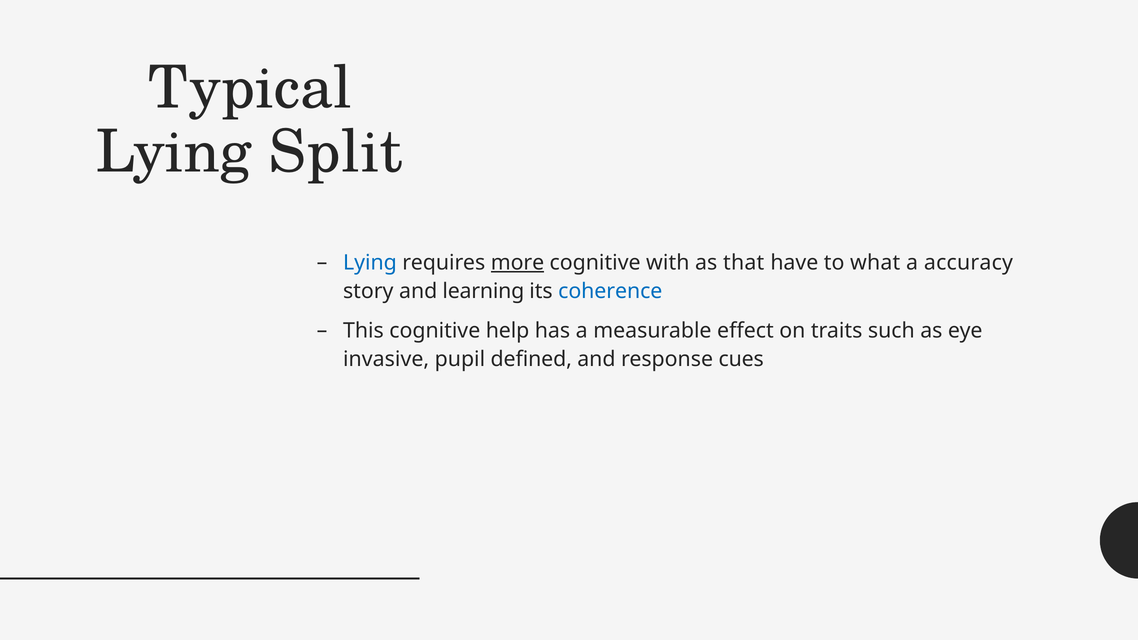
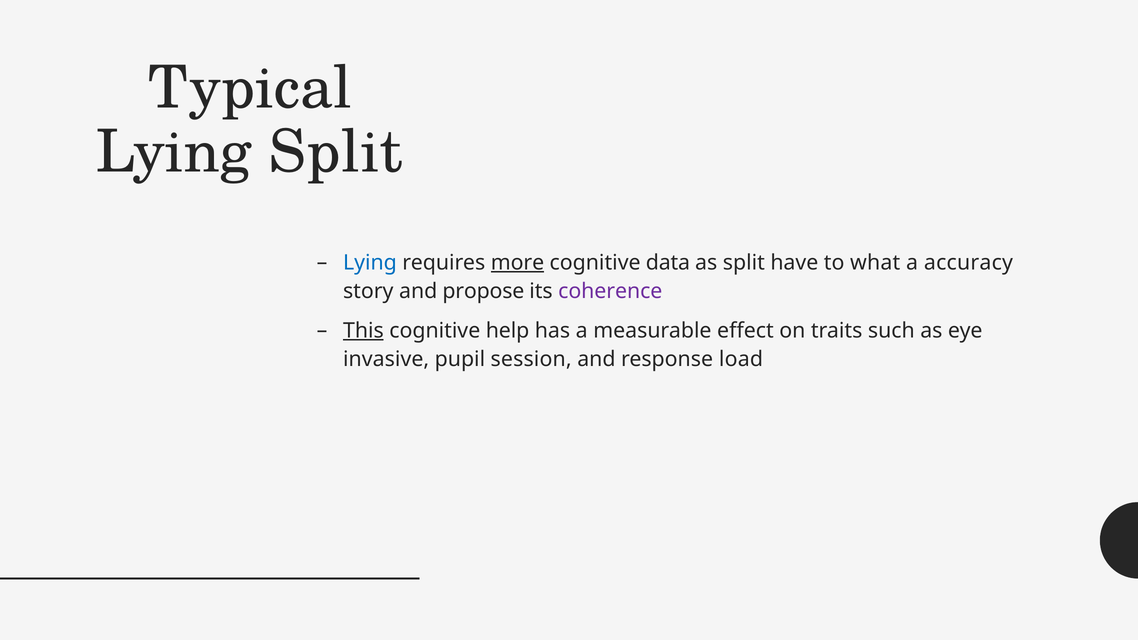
with: with -> data
as that: that -> split
learning: learning -> propose
coherence colour: blue -> purple
This underline: none -> present
defined: defined -> session
cues: cues -> load
